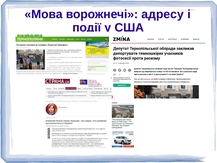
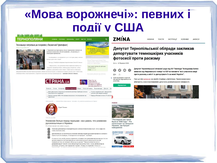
адресу: адресу -> певних
